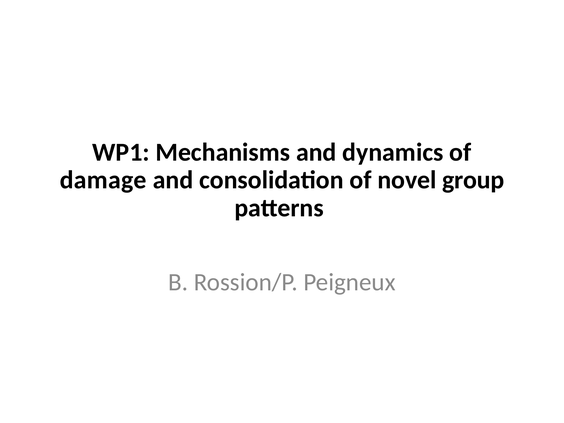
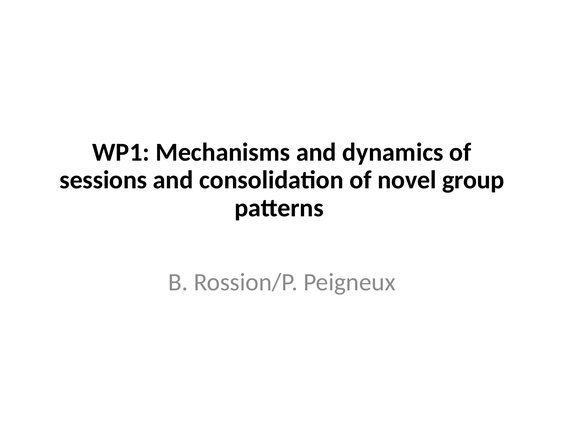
damage: damage -> sessions
